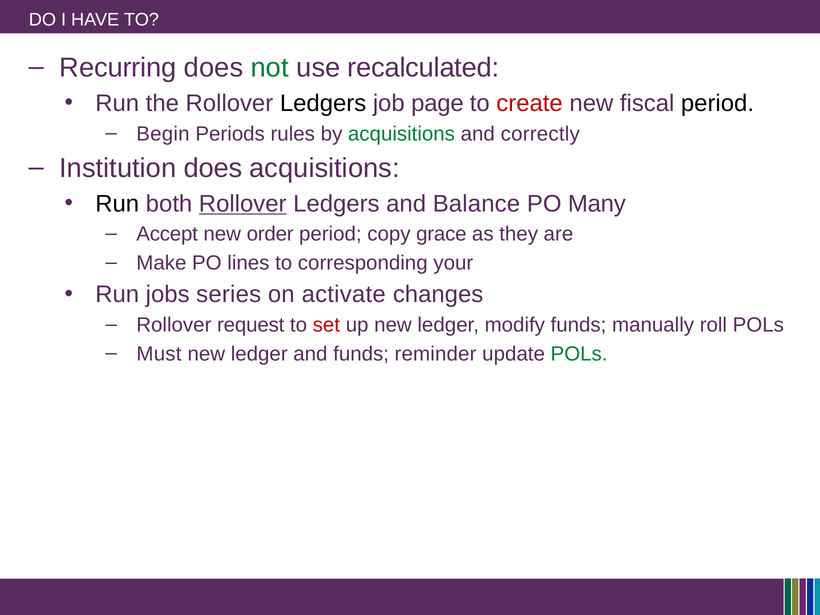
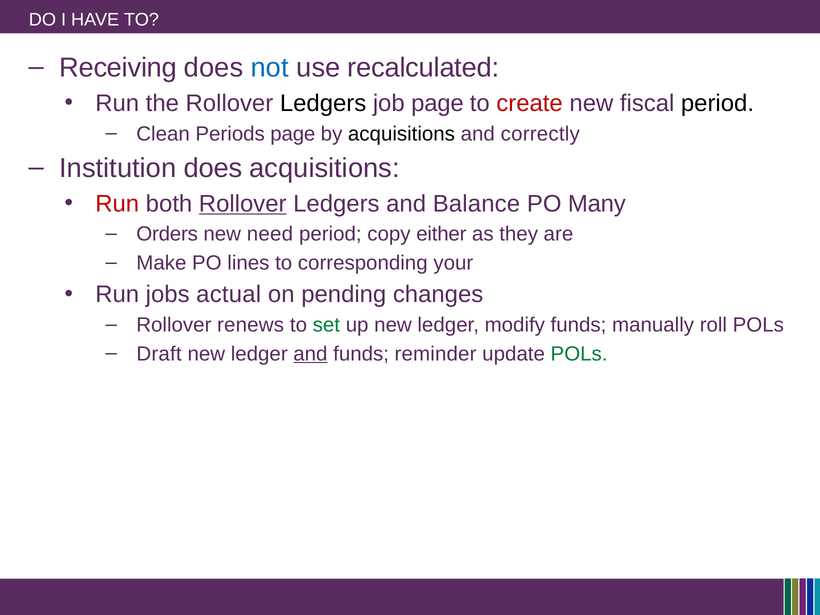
Recurring: Recurring -> Receiving
not colour: green -> blue
Begin: Begin -> Clean
Periods rules: rules -> page
acquisitions at (401, 134) colour: green -> black
Run at (117, 204) colour: black -> red
Accept: Accept -> Orders
order: order -> need
grace: grace -> either
series: series -> actual
activate: activate -> pending
request: request -> renews
set colour: red -> green
Must: Must -> Draft
and at (310, 354) underline: none -> present
